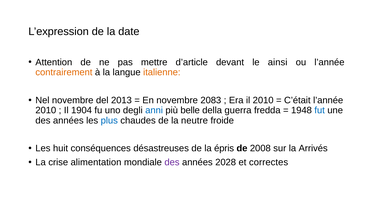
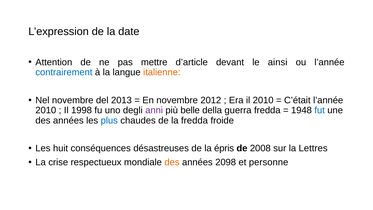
contrairement colour: orange -> blue
2083: 2083 -> 2012
1904: 1904 -> 1998
anni colour: blue -> purple
la neutre: neutre -> fredda
Arrivés: Arrivés -> Lettres
alimentation: alimentation -> respectueux
des at (172, 162) colour: purple -> orange
2028: 2028 -> 2098
correctes: correctes -> personne
